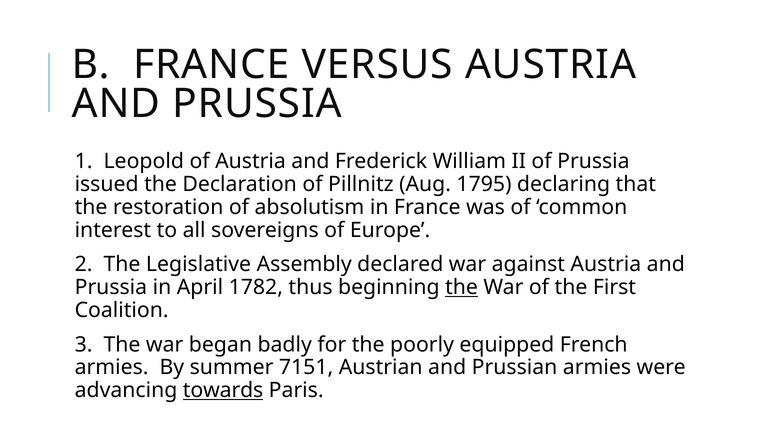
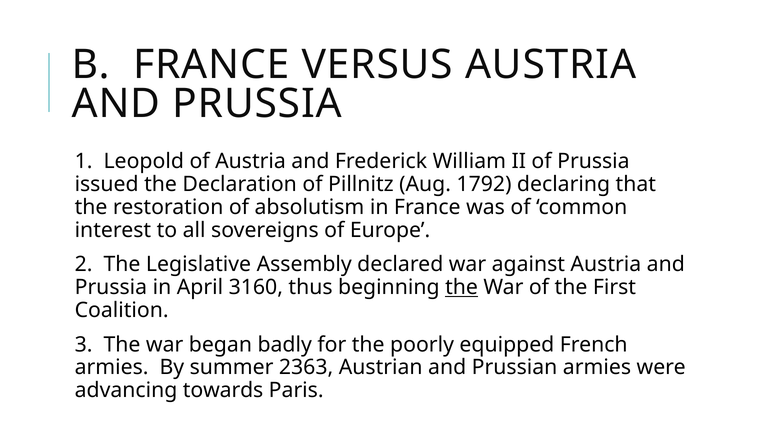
1795: 1795 -> 1792
1782: 1782 -> 3160
7151: 7151 -> 2363
towards underline: present -> none
